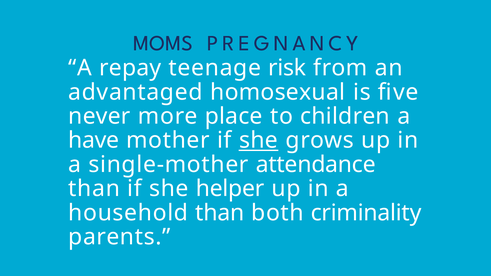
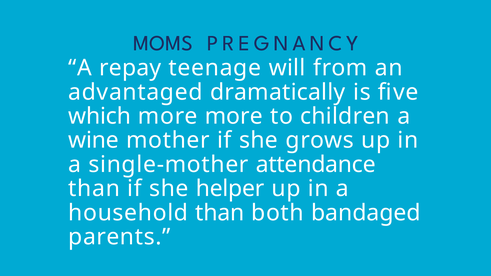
risk: risk -> will
homosexual: homosexual -> dramatically
never: never -> which
more place: place -> more
have: have -> wine
she at (258, 140) underline: present -> none
criminality: criminality -> bandaged
